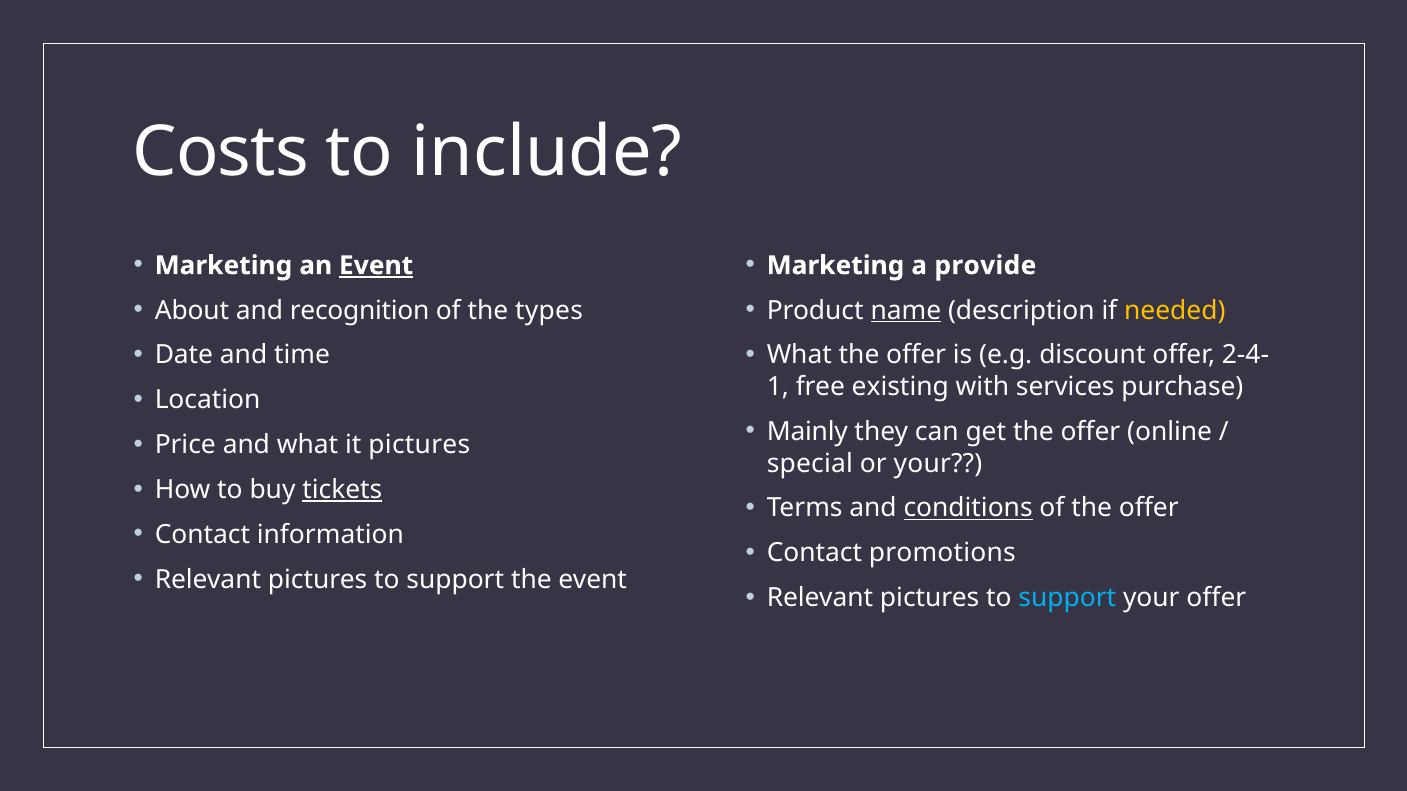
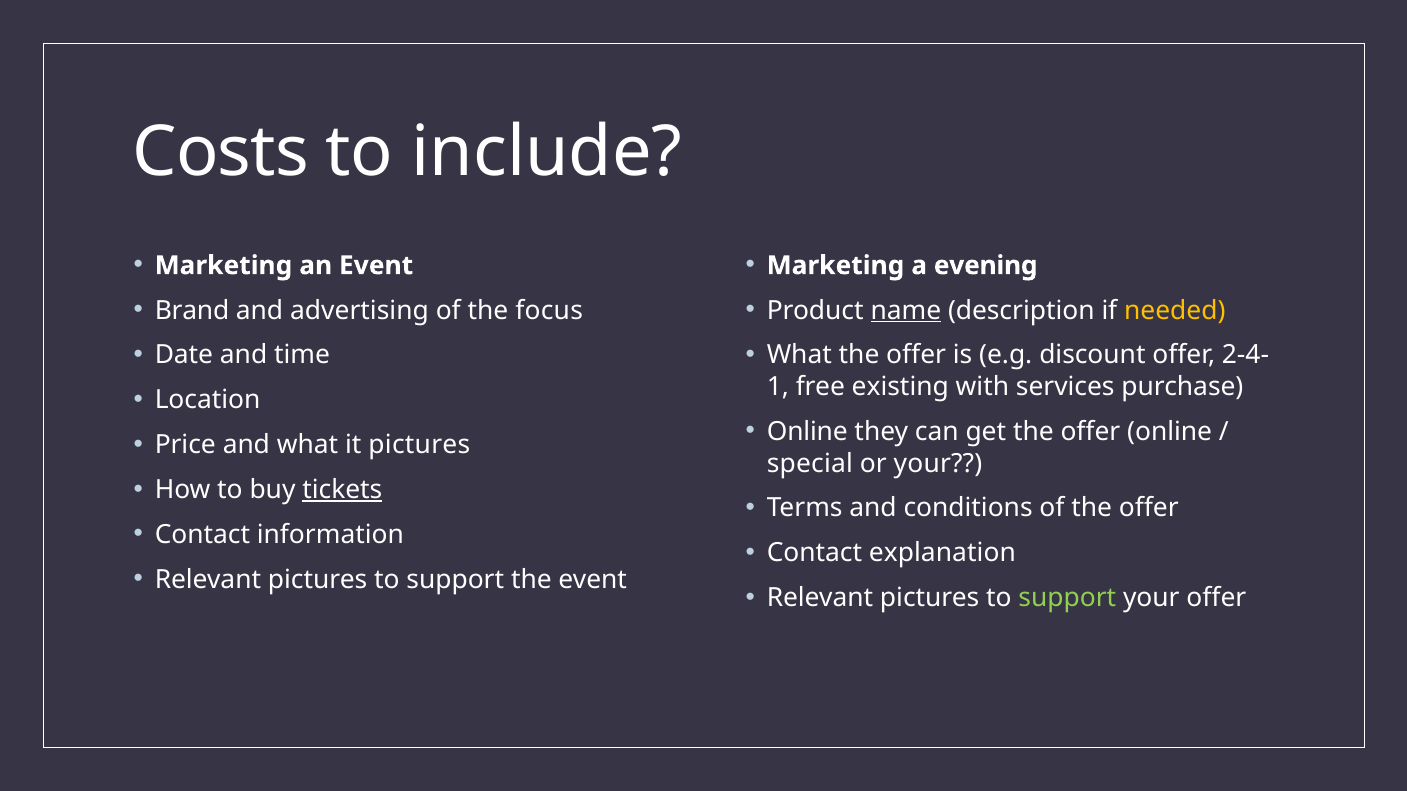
Event at (376, 266) underline: present -> none
provide: provide -> evening
About: About -> Brand
recognition: recognition -> advertising
types: types -> focus
Mainly at (807, 432): Mainly -> Online
conditions underline: present -> none
promotions: promotions -> explanation
support at (1067, 598) colour: light blue -> light green
